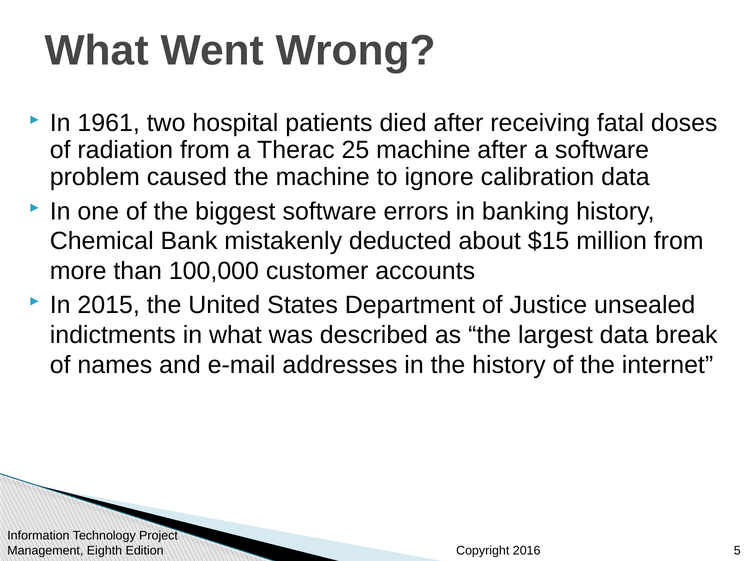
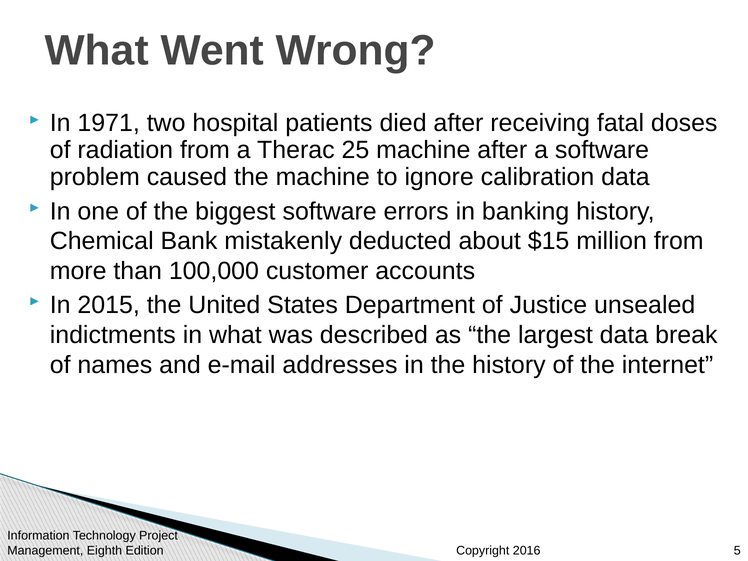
1961: 1961 -> 1971
